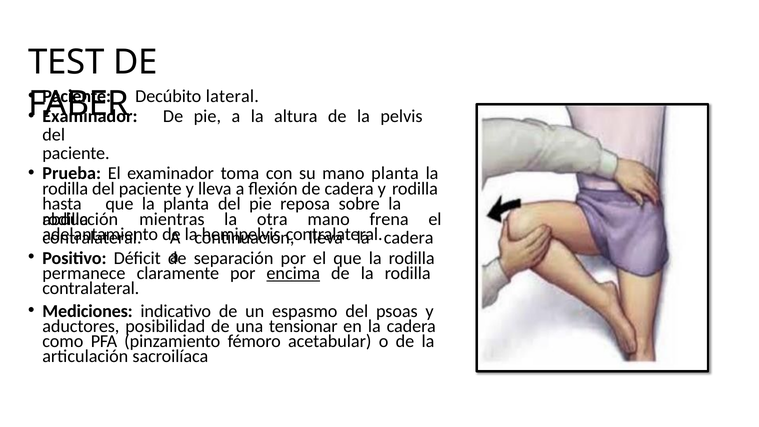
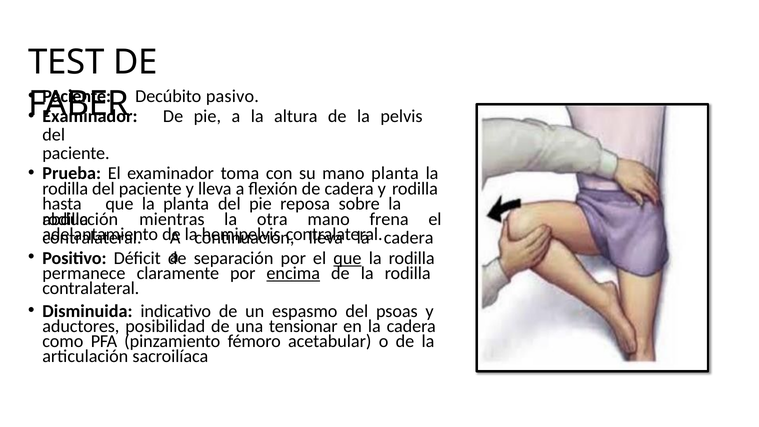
lateral: lateral -> pasivo
que at (347, 258) underline: none -> present
Mediciones: Mediciones -> Disminuida
